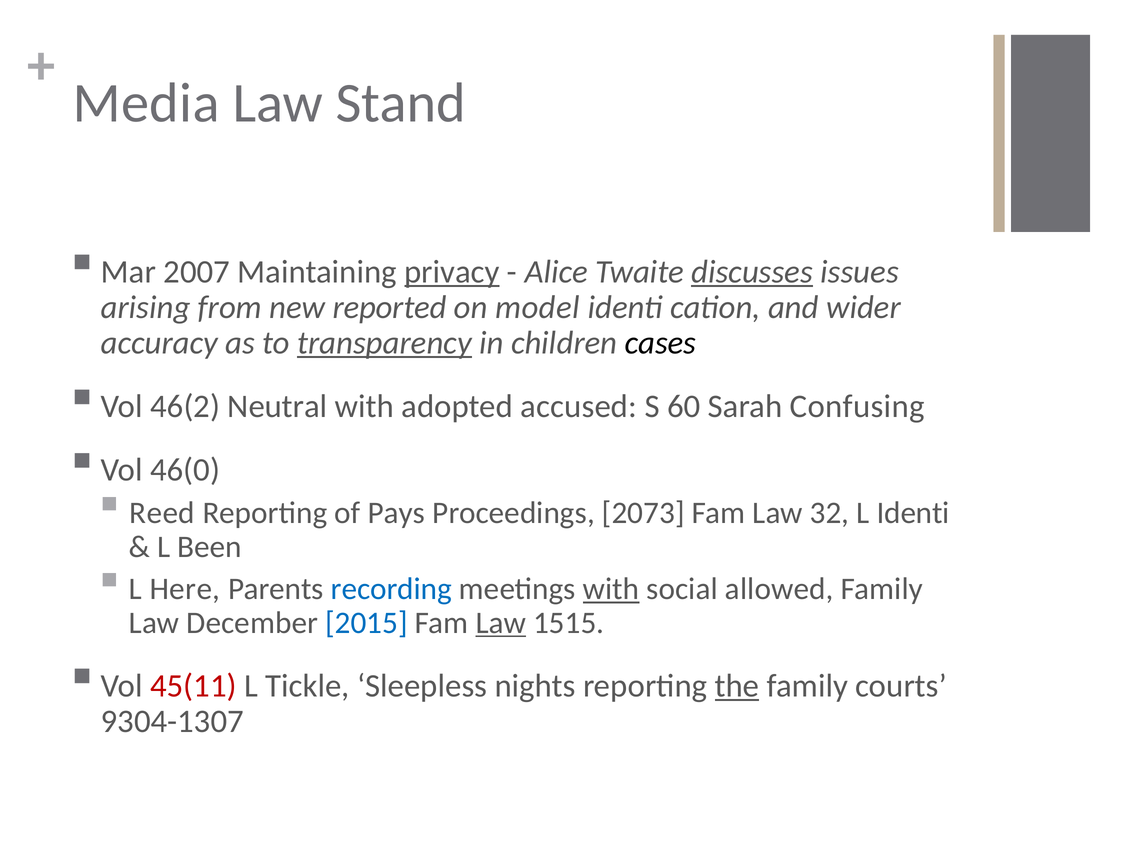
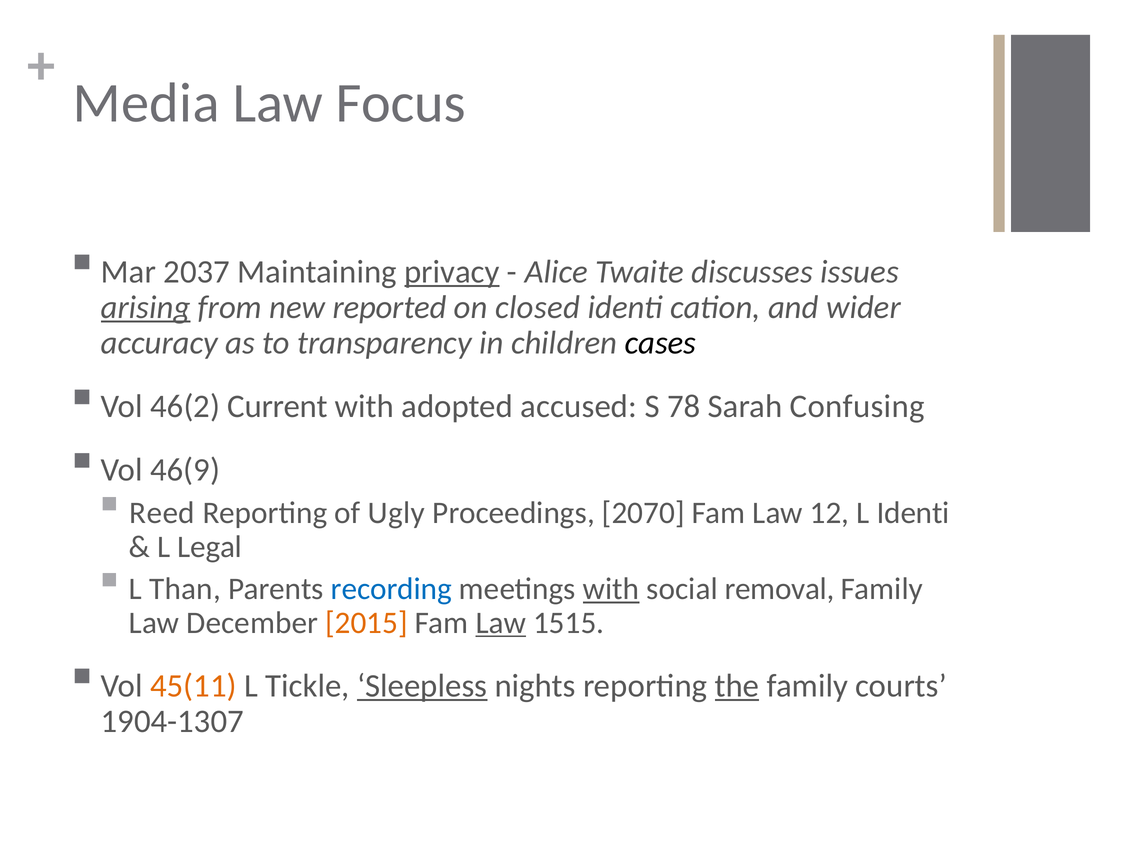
Stand: Stand -> Focus
2007: 2007 -> 2037
discusses underline: present -> none
arising underline: none -> present
model: model -> closed
transparency underline: present -> none
Neutral: Neutral -> Current
60: 60 -> 78
46(0: 46(0 -> 46(9
Pays: Pays -> Ugly
2073: 2073 -> 2070
32: 32 -> 12
Been: Been -> Legal
Here: Here -> Than
allowed: allowed -> removal
2015 colour: blue -> orange
45(11 colour: red -> orange
Sleepless underline: none -> present
9304-1307: 9304-1307 -> 1904-1307
